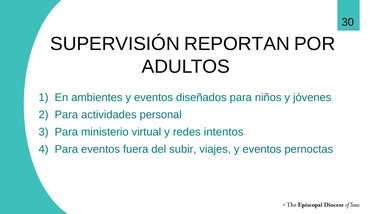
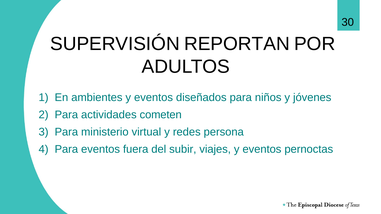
personal: personal -> cometen
intentos: intentos -> persona
